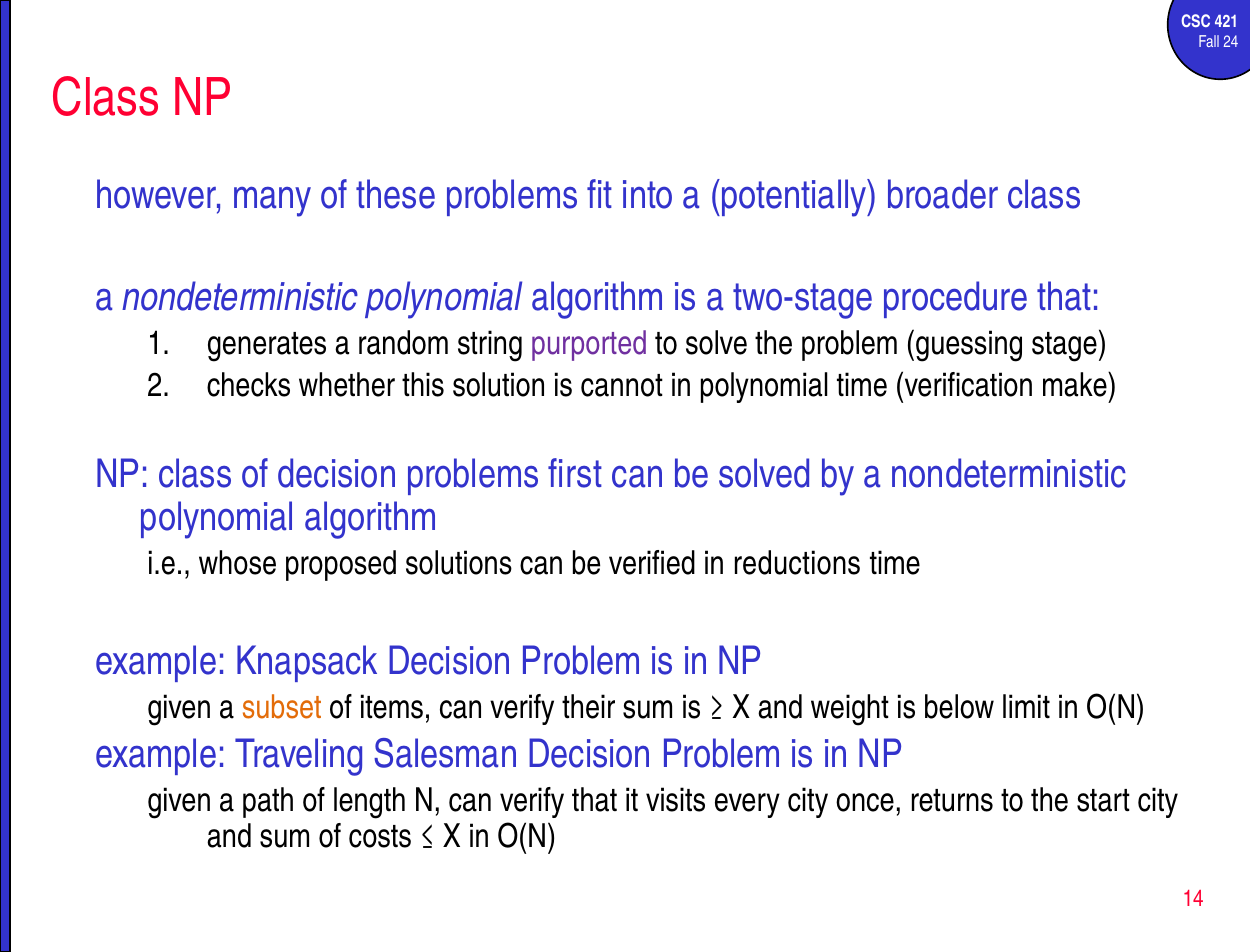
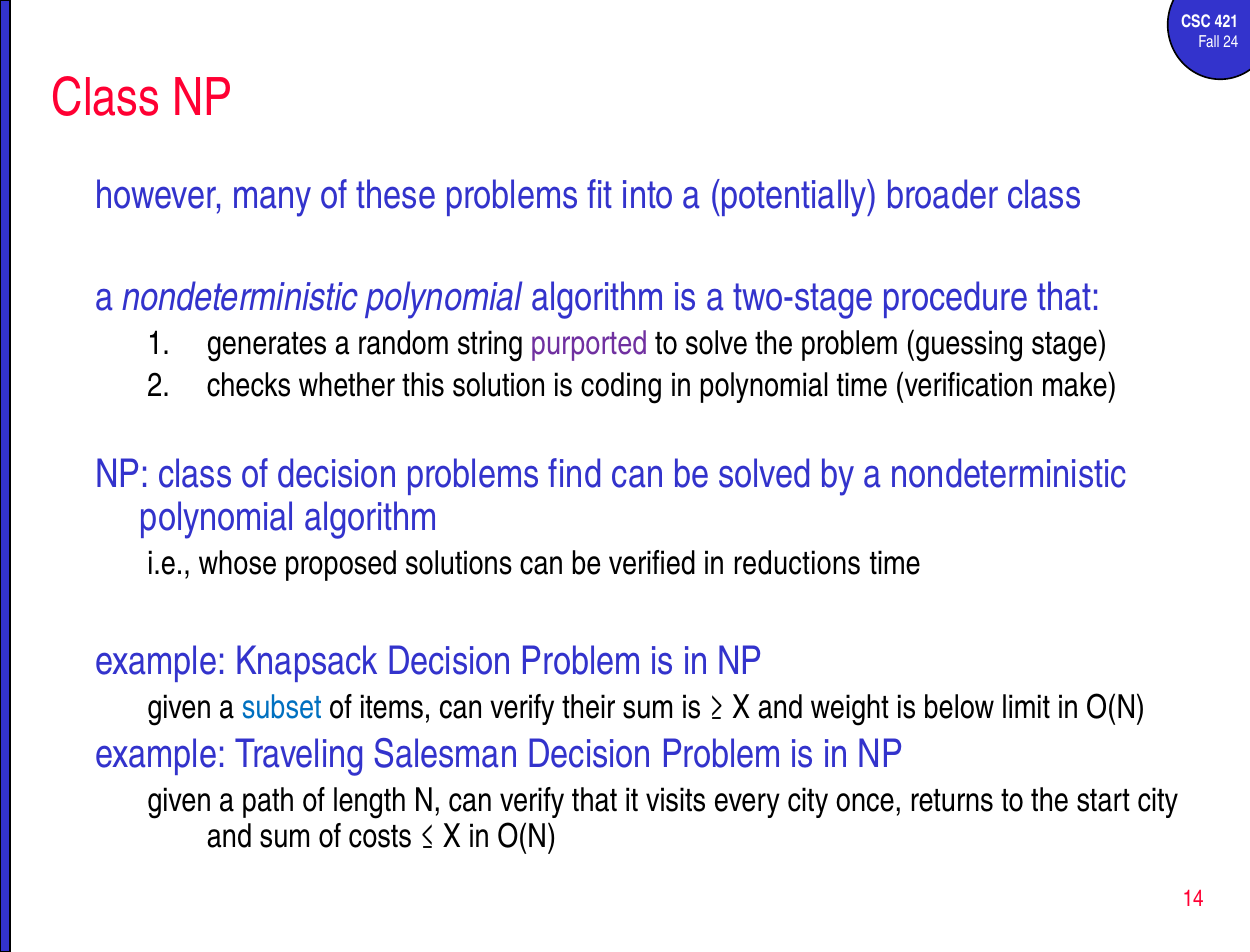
cannot: cannot -> coding
first: first -> find
subset colour: orange -> blue
